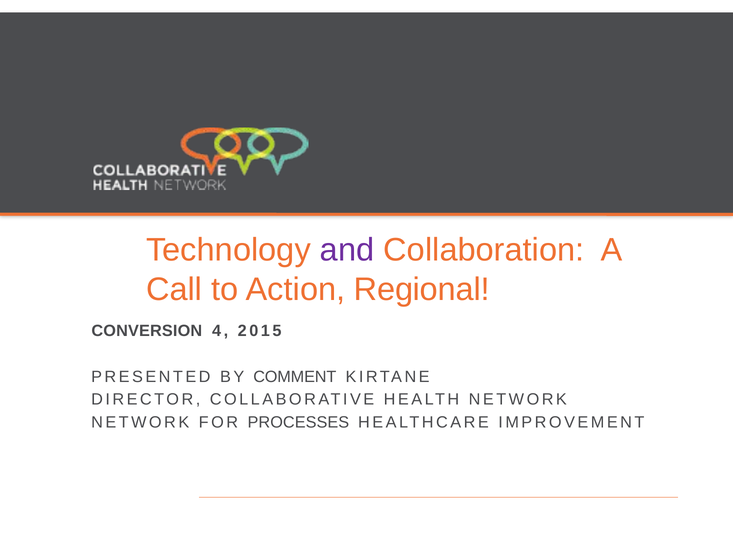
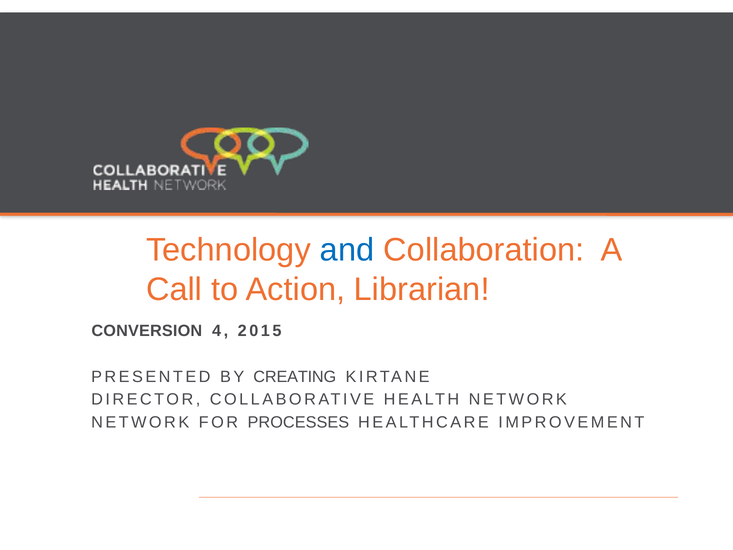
and colour: purple -> blue
Regional: Regional -> Librarian
COMMENT: COMMENT -> CREATING
